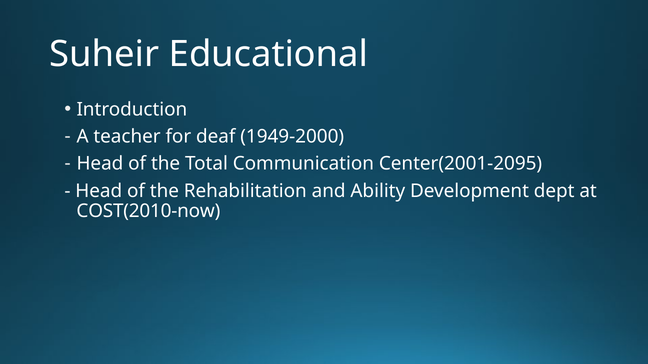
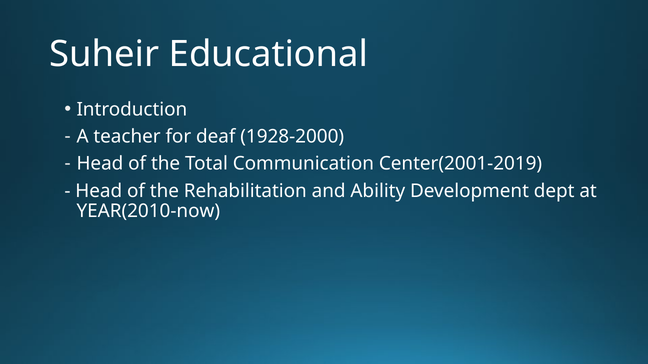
1949-2000: 1949-2000 -> 1928-2000
Center(2001-2095: Center(2001-2095 -> Center(2001-2019
COST(2010-now: COST(2010-now -> YEAR(2010-now
